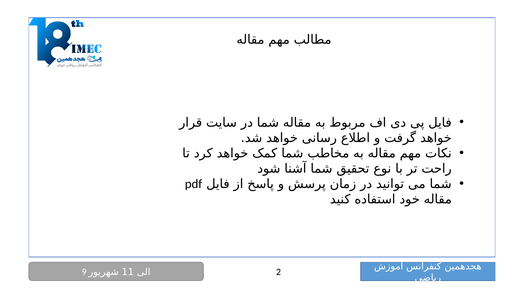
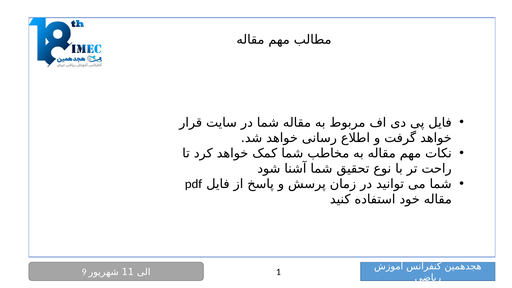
2: 2 -> 1
